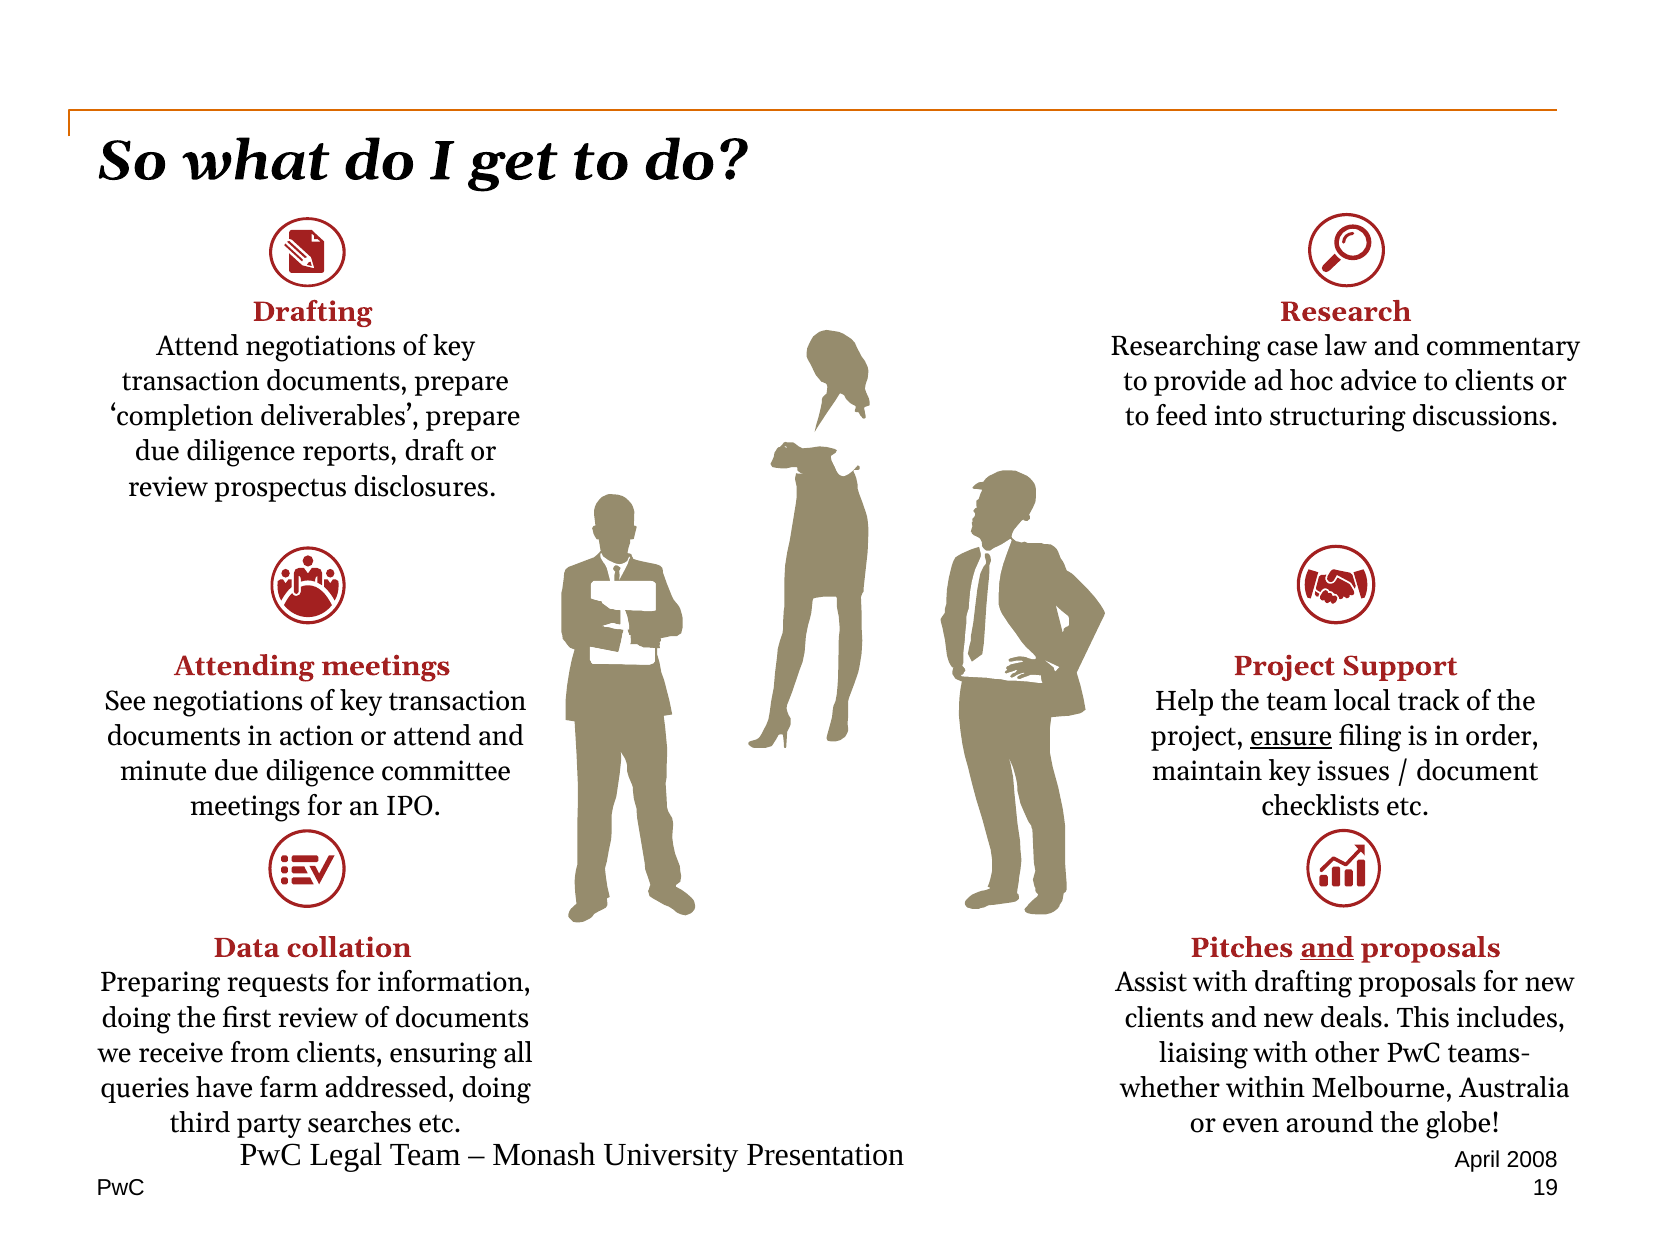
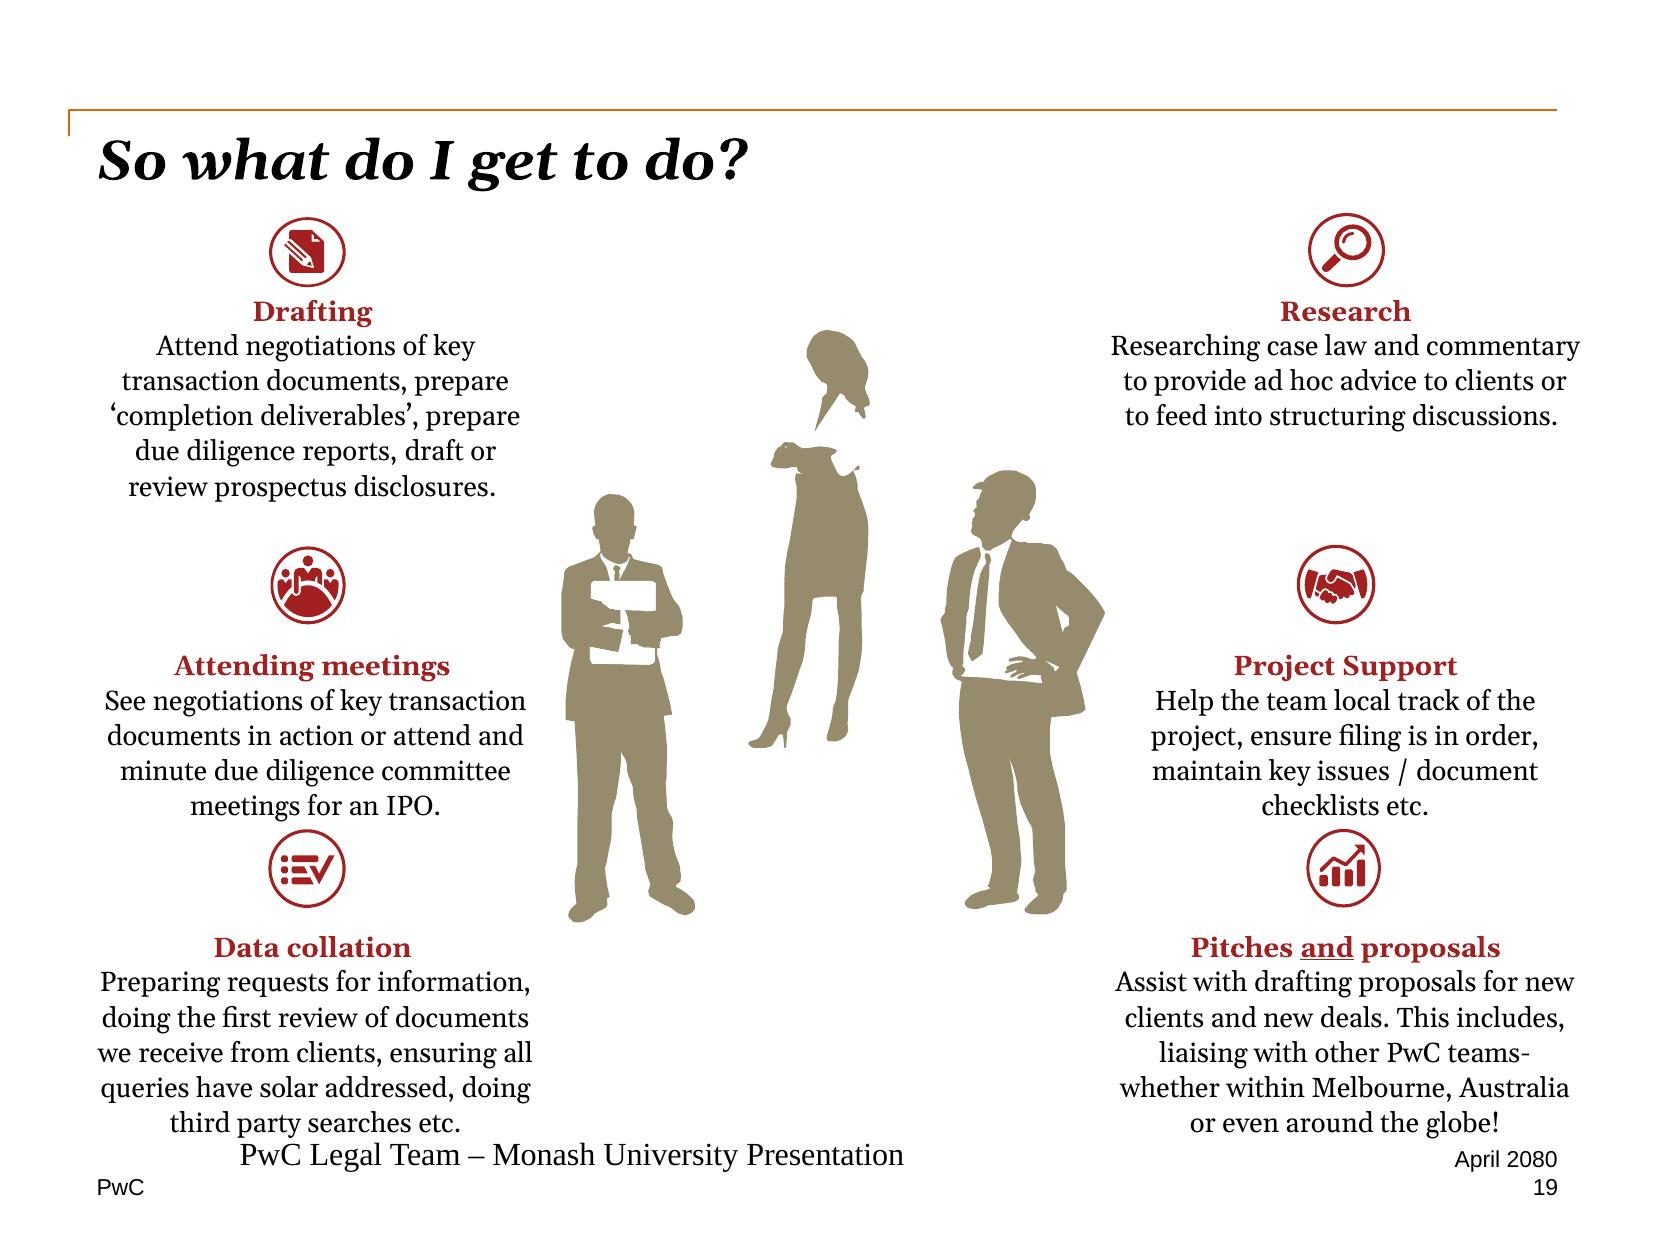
ensure underline: present -> none
farm: farm -> solar
2008: 2008 -> 2080
